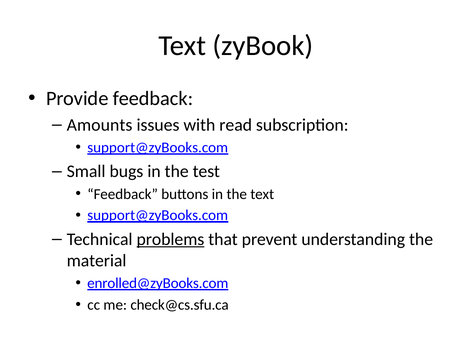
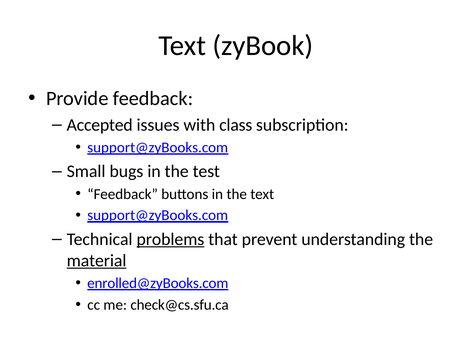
Amounts: Amounts -> Accepted
read: read -> class
material underline: none -> present
